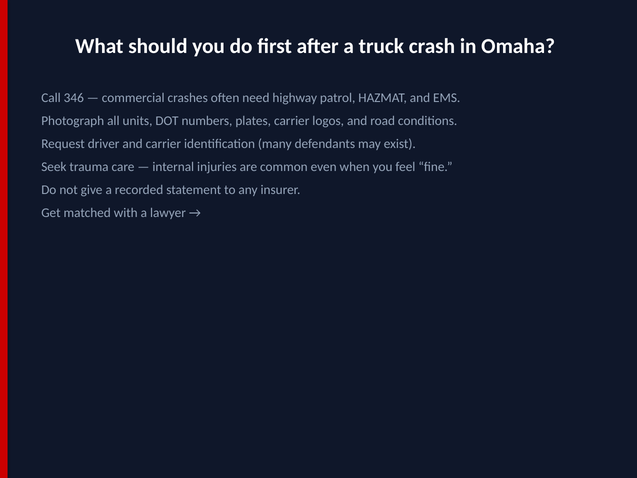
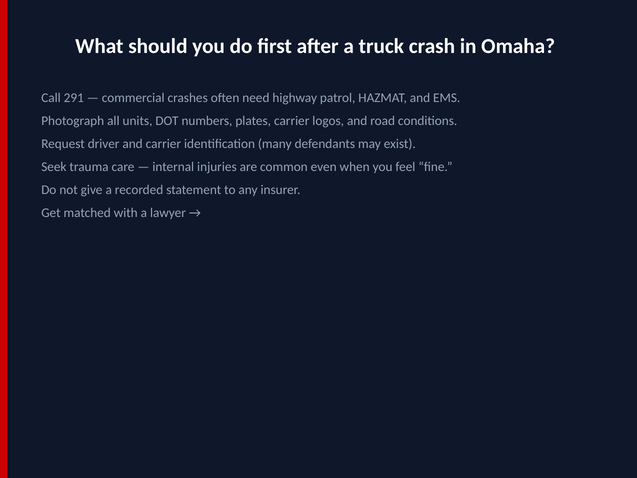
346: 346 -> 291
